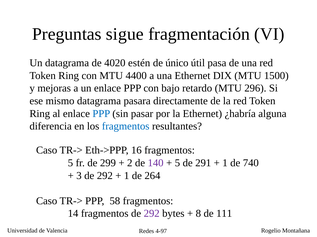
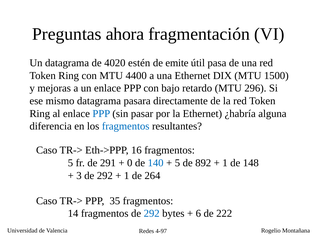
sigue: sigue -> ahora
único: único -> emite
299: 299 -> 291
2: 2 -> 0
140 colour: purple -> blue
291: 291 -> 892
740: 740 -> 148
58: 58 -> 35
292 at (152, 214) colour: purple -> blue
8: 8 -> 6
111: 111 -> 222
